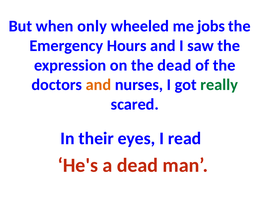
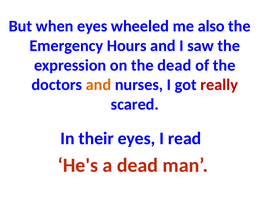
when only: only -> eyes
jobs: jobs -> also
really colour: green -> red
